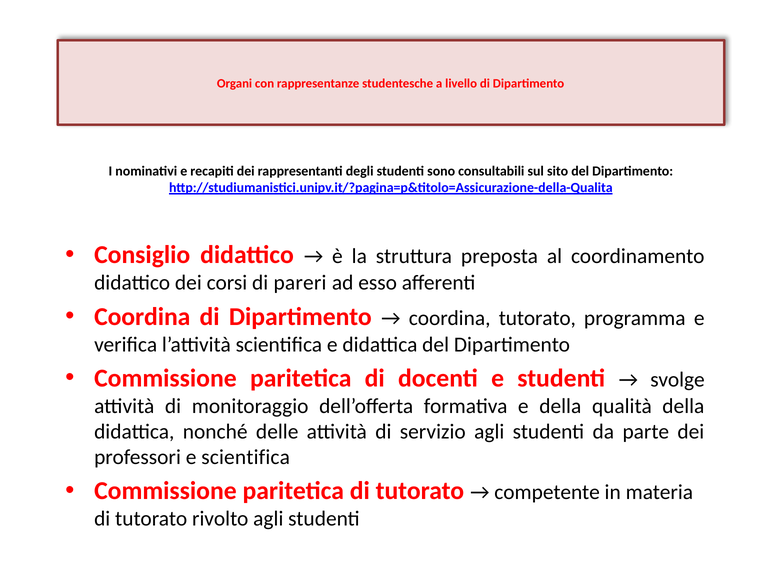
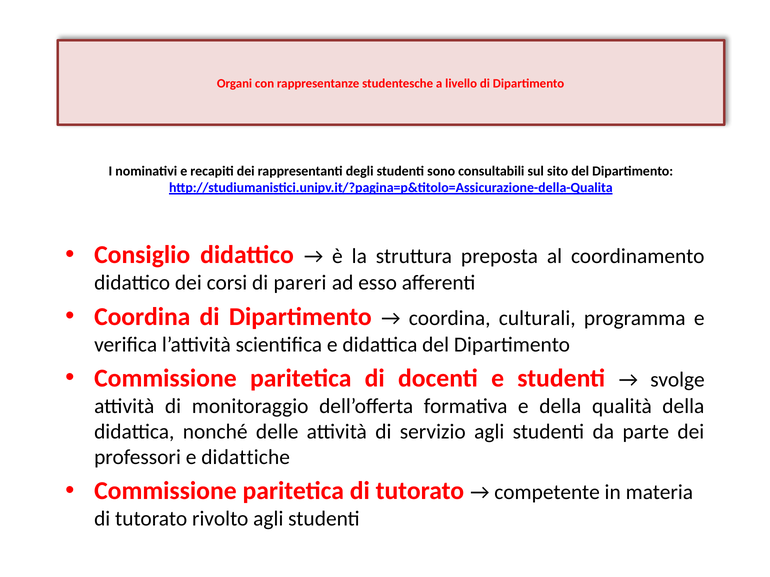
coordina tutorato: tutorato -> culturali
e scientifica: scientifica -> didattiche
